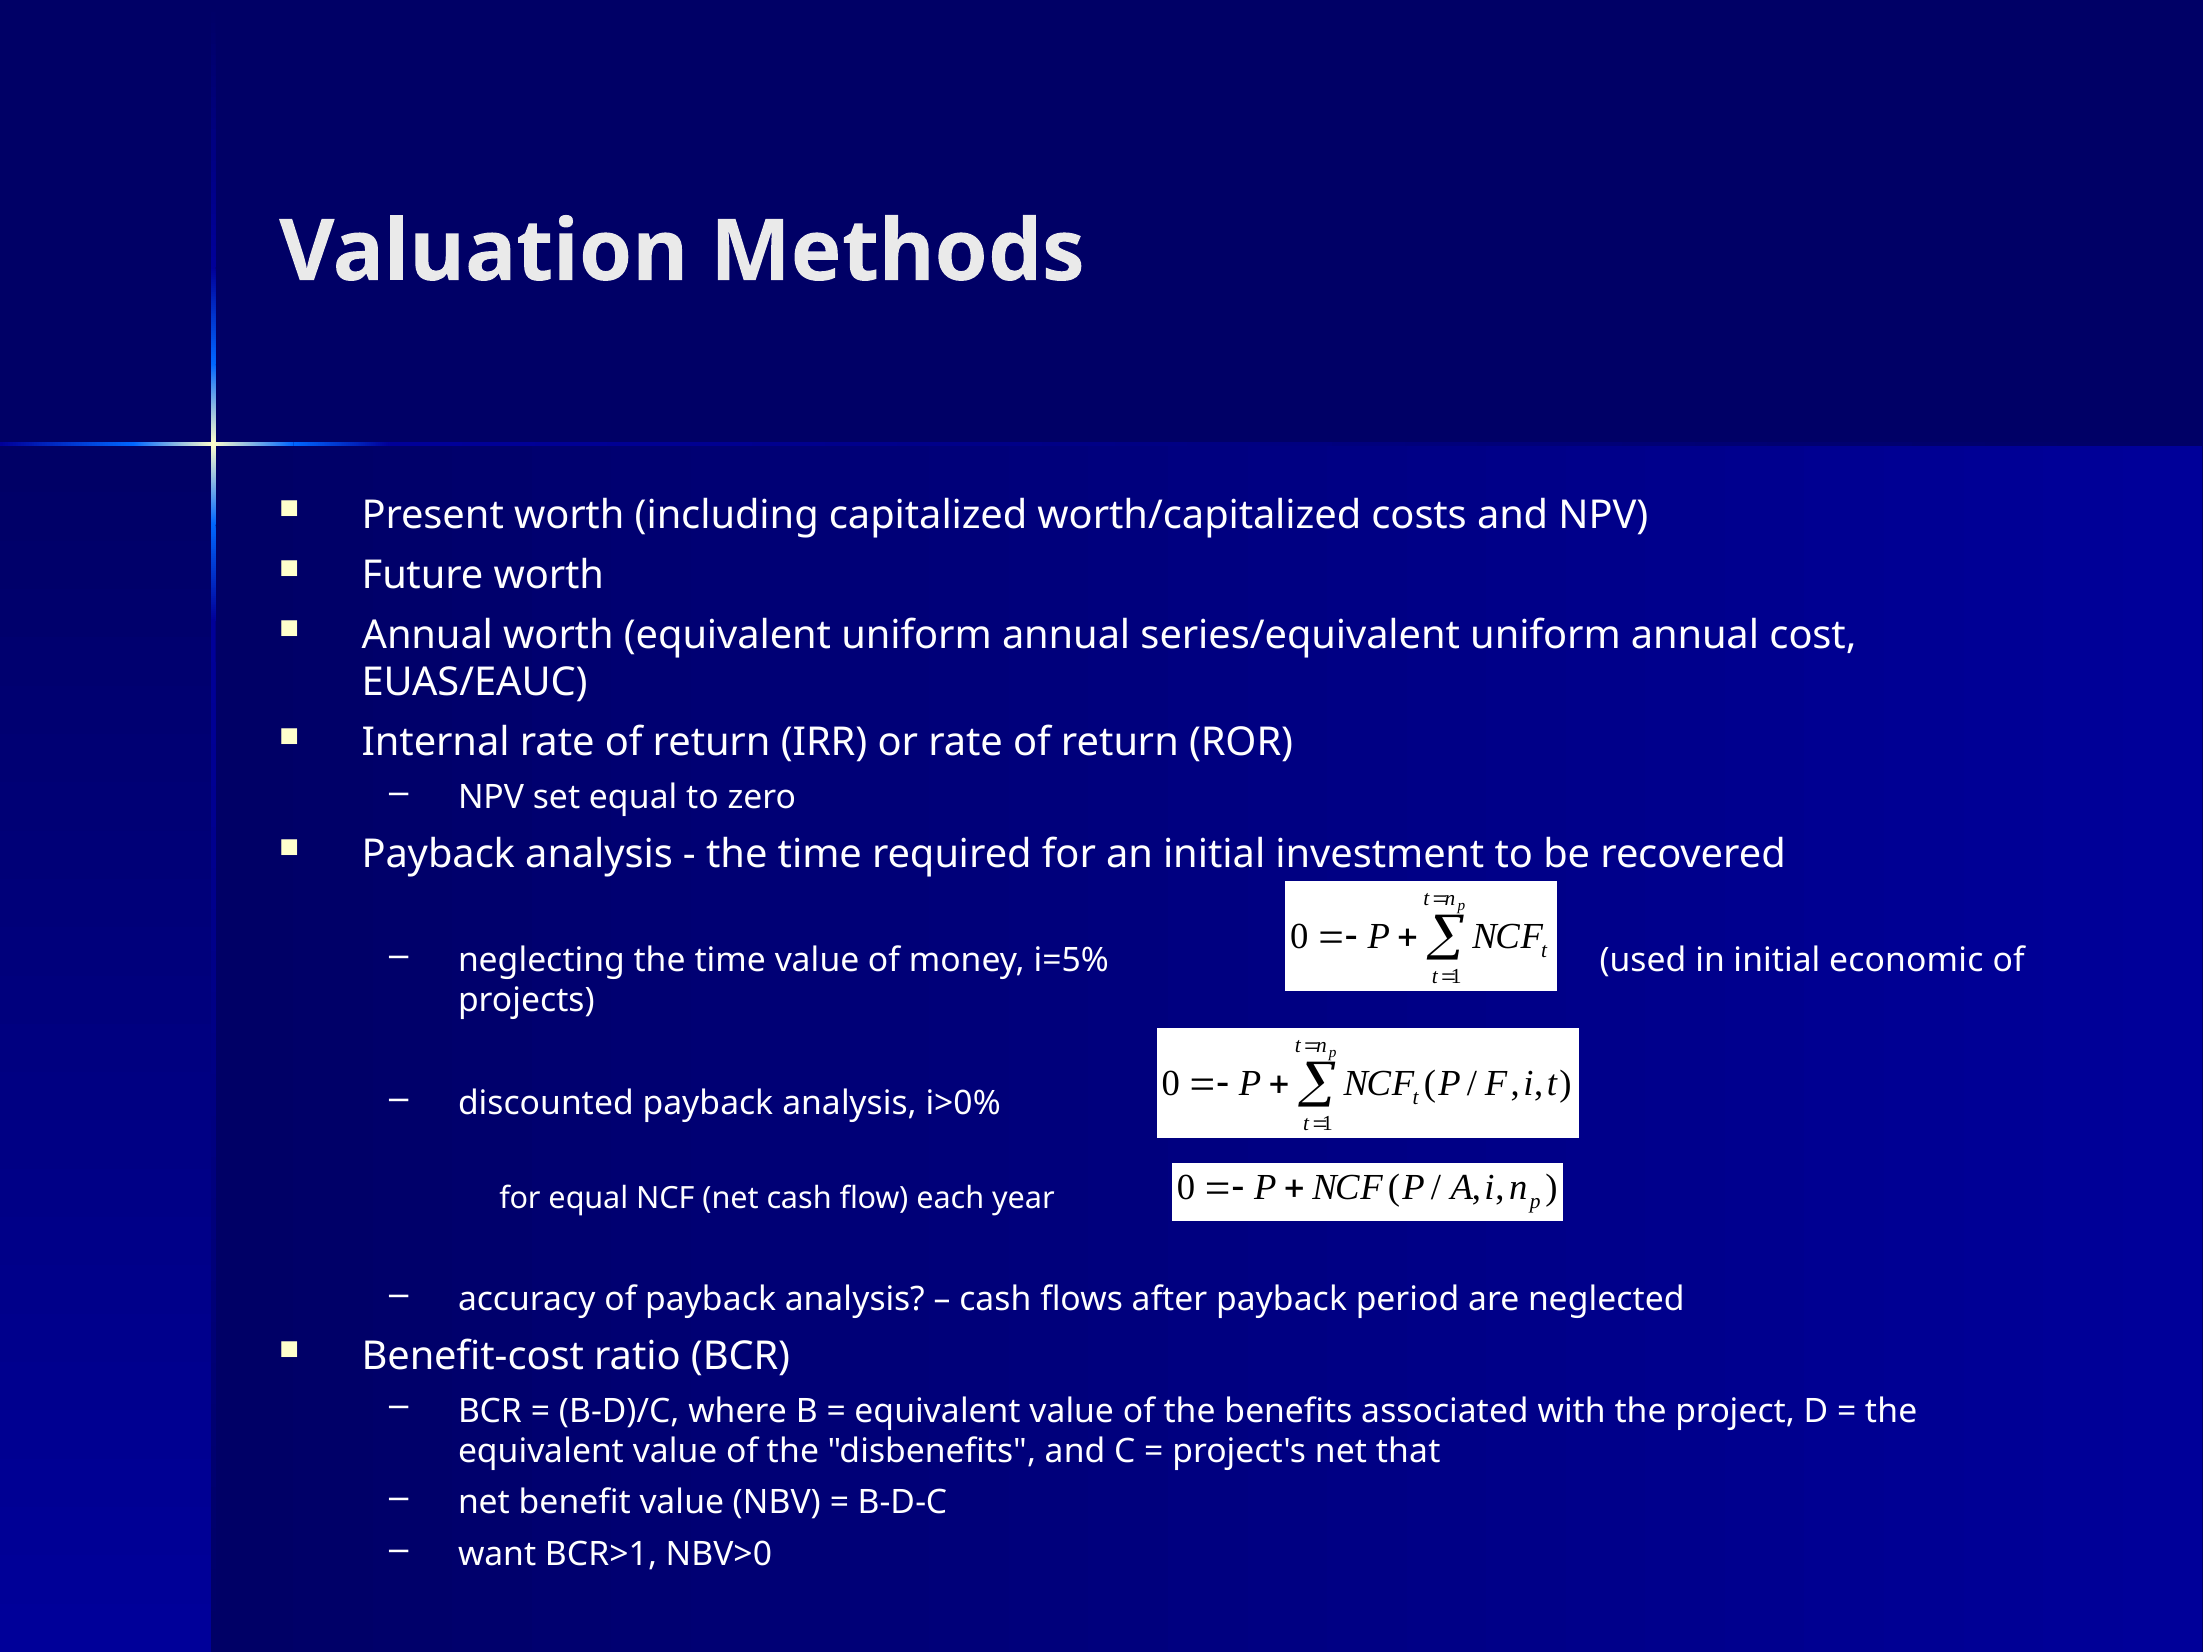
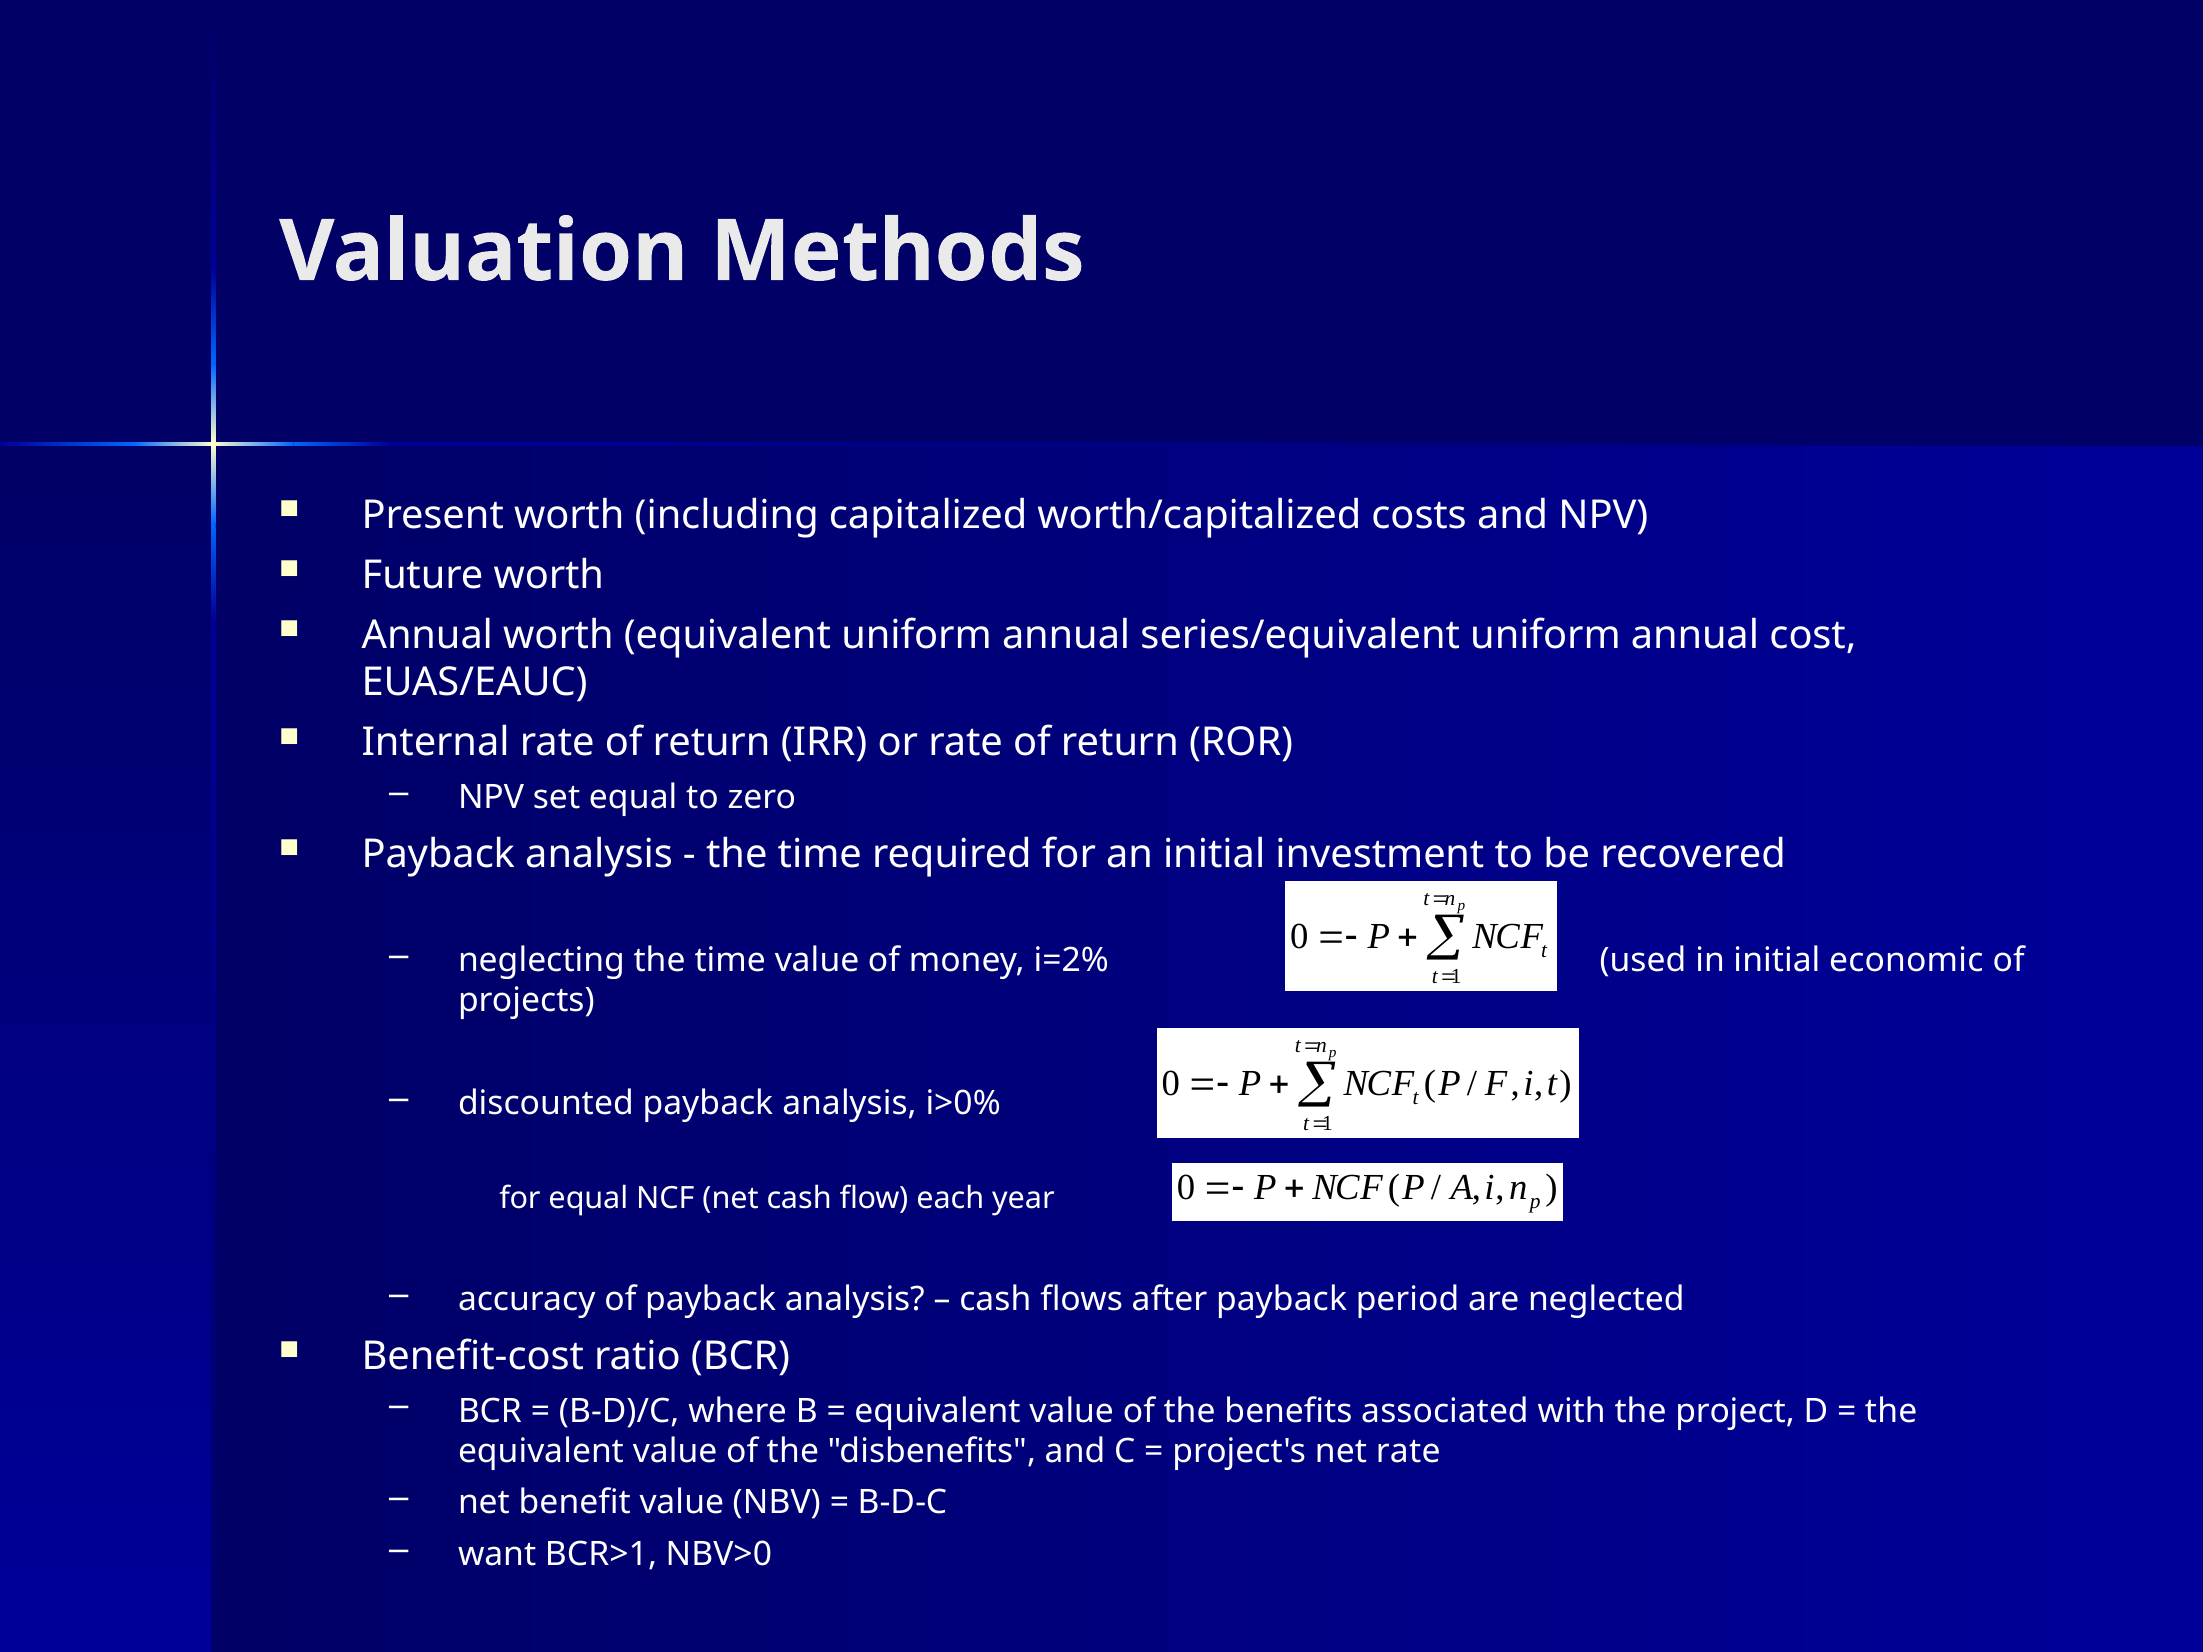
i=5%: i=5% -> i=2%
net that: that -> rate
